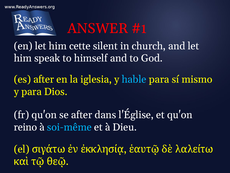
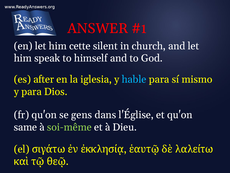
se after: after -> gens
reino: reino -> same
soi-même colour: light blue -> light green
